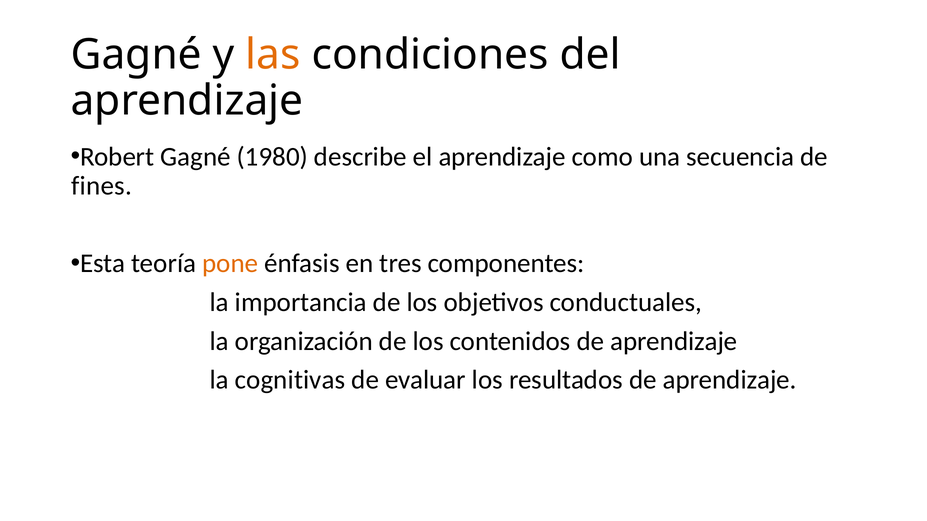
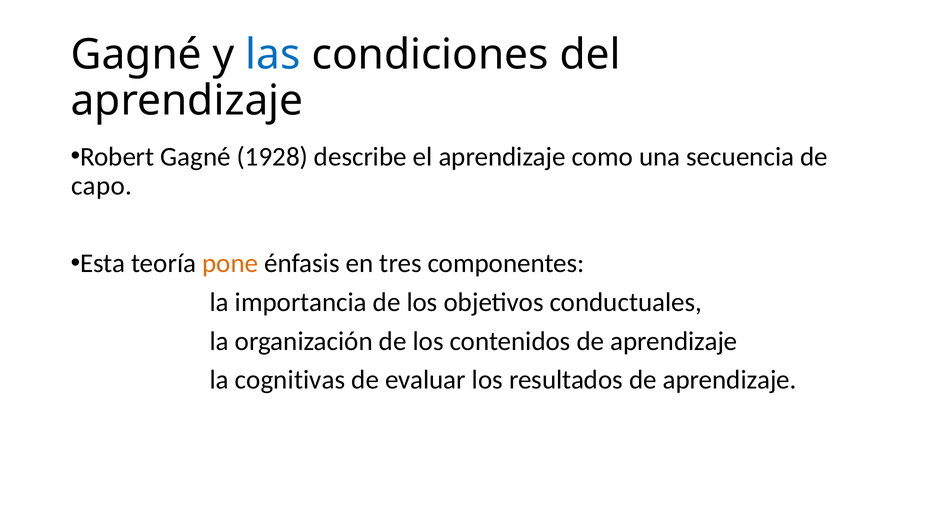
las colour: orange -> blue
1980: 1980 -> 1928
fines: fines -> capo
